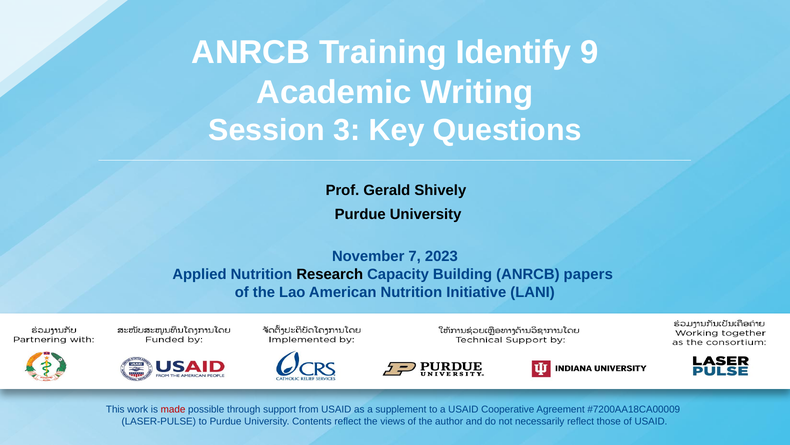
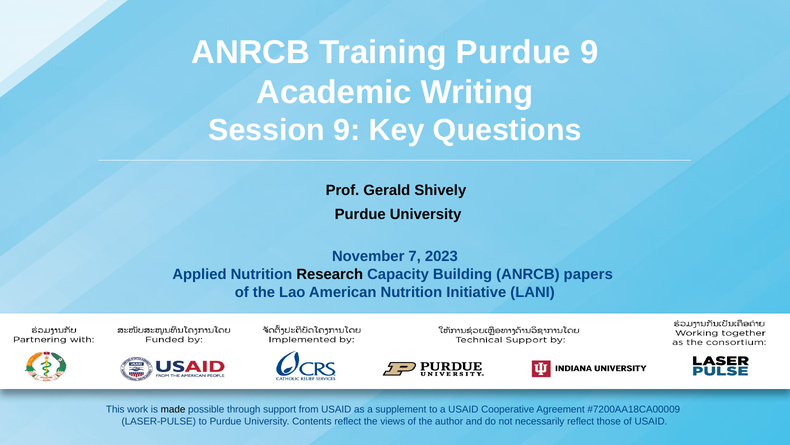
Training Identify: Identify -> Purdue
Session 3: 3 -> 9
made colour: red -> black
